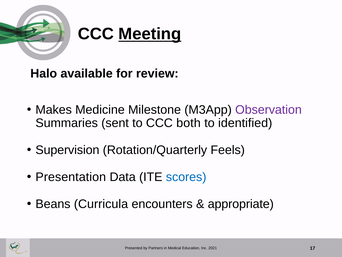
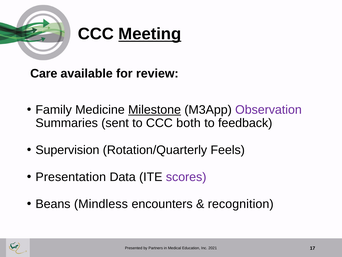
Halo: Halo -> Care
Makes: Makes -> Family
Milestone underline: none -> present
identified: identified -> feedback
scores colour: blue -> purple
Curricula: Curricula -> Mindless
appropriate: appropriate -> recognition
